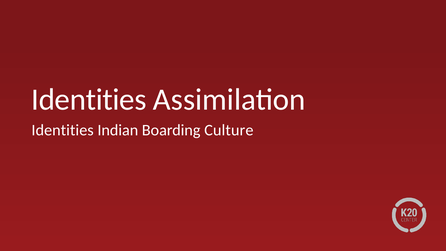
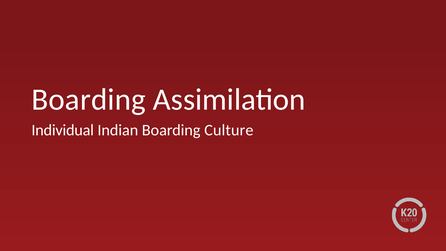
Identities at (89, 100): Identities -> Boarding
Identities at (63, 130): Identities -> Individual
